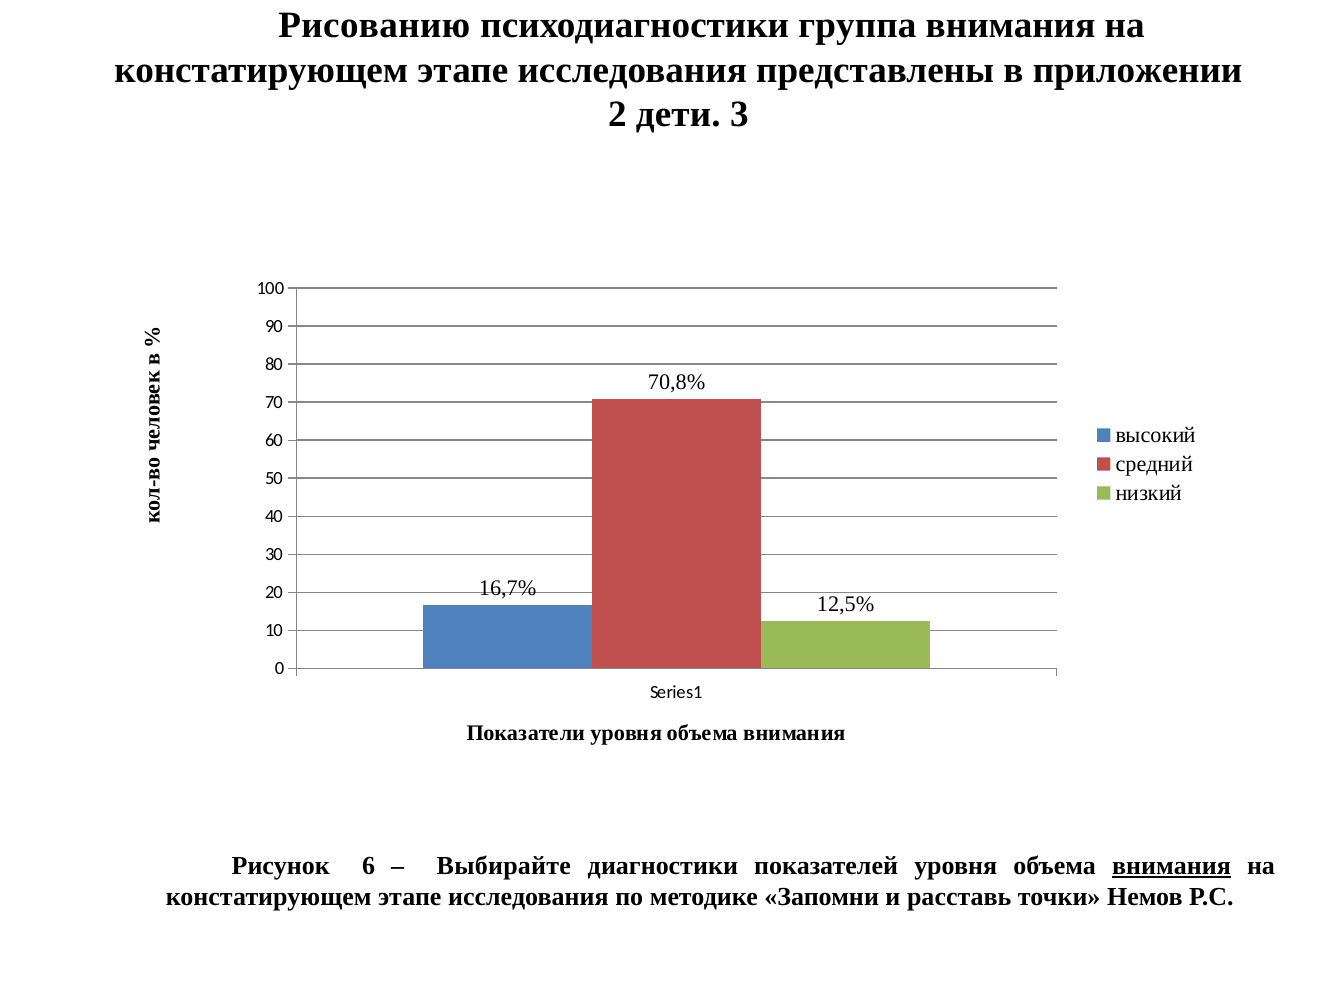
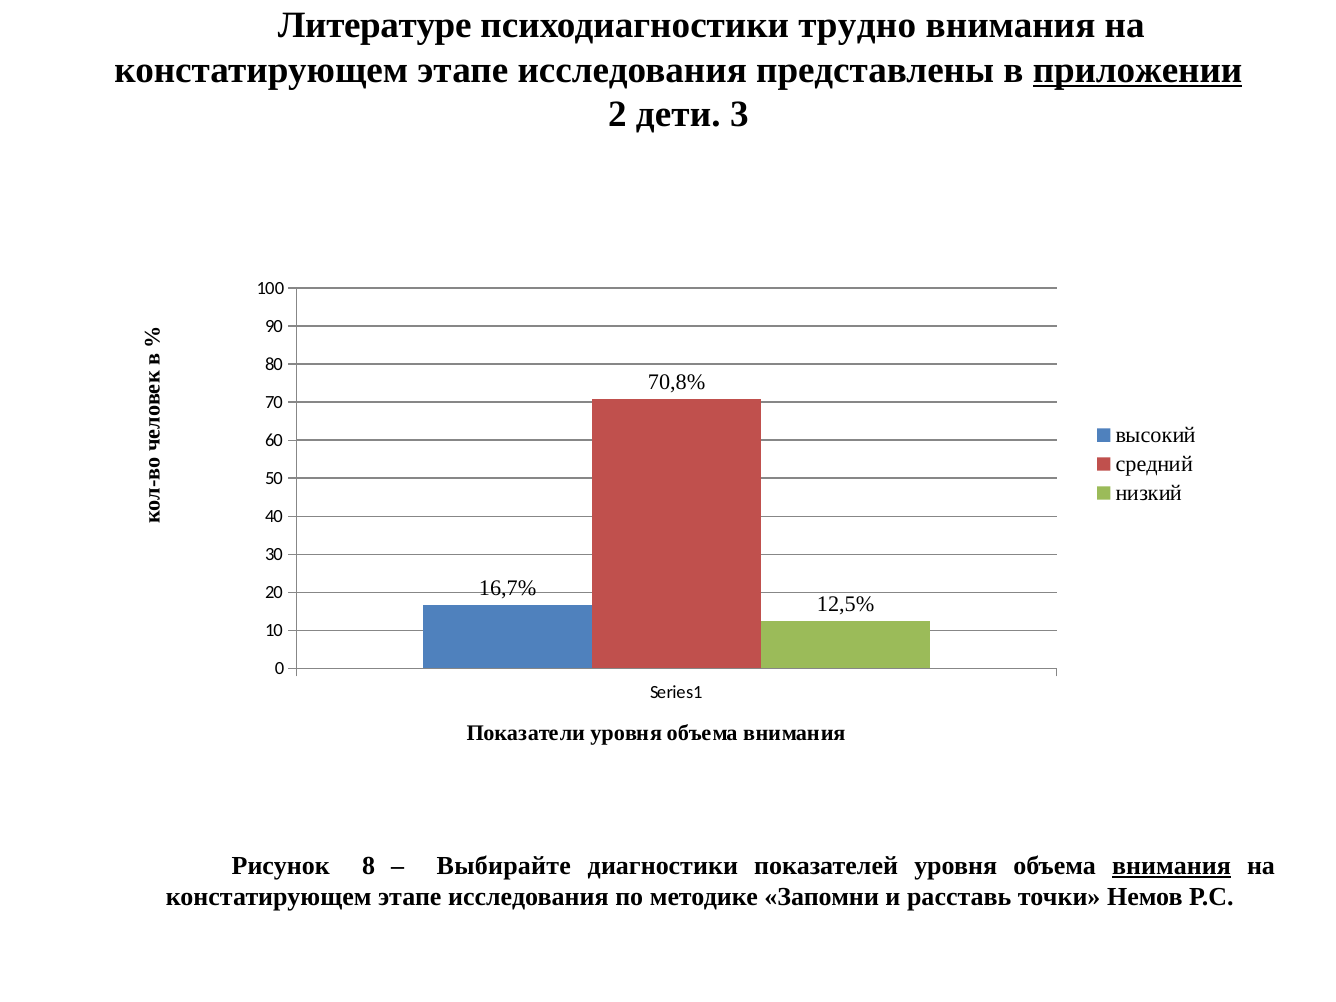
Рисованию: Рисованию -> Литературе
группа: группа -> трудно
приложении underline: none -> present
6: 6 -> 8
